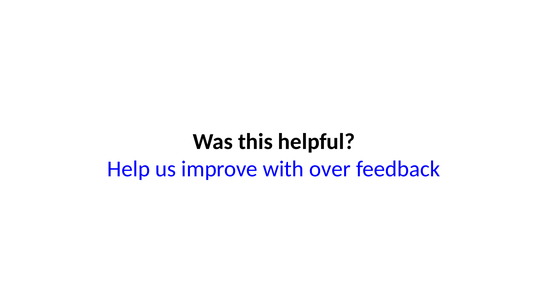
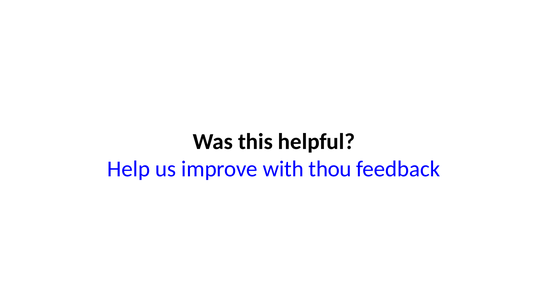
over: over -> thou
